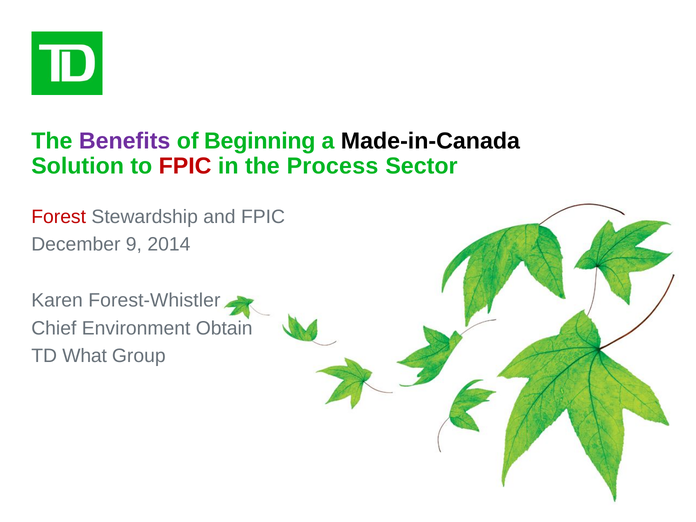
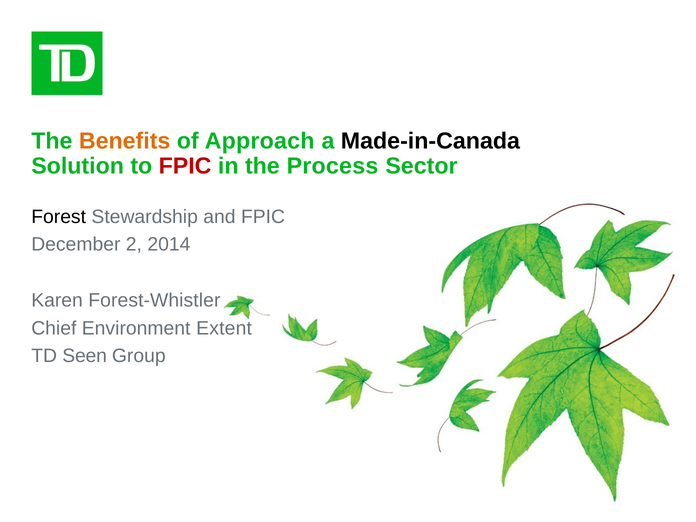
Benefits colour: purple -> orange
Beginning: Beginning -> Approach
Forest colour: red -> black
9: 9 -> 2
Obtain: Obtain -> Extent
What: What -> Seen
